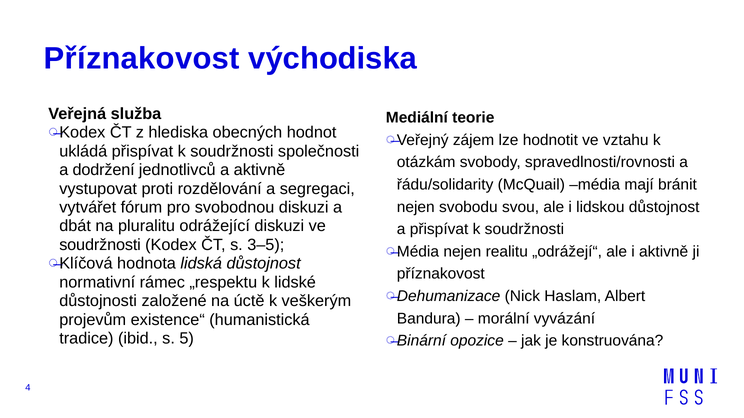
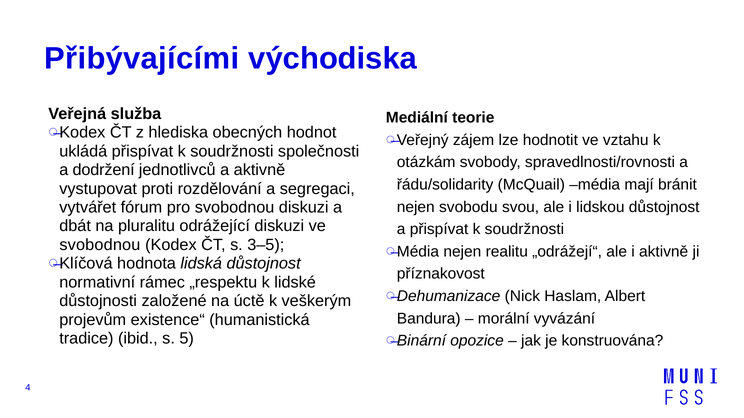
Příznakovost at (142, 59): Příznakovost -> Přibývajícími
soudržnosti at (100, 245): soudržnosti -> svobodnou
